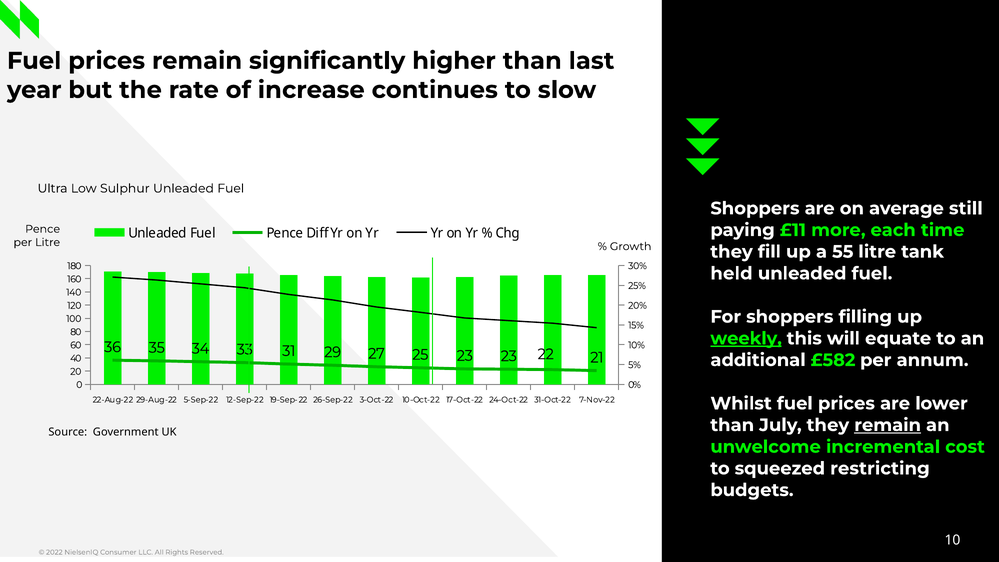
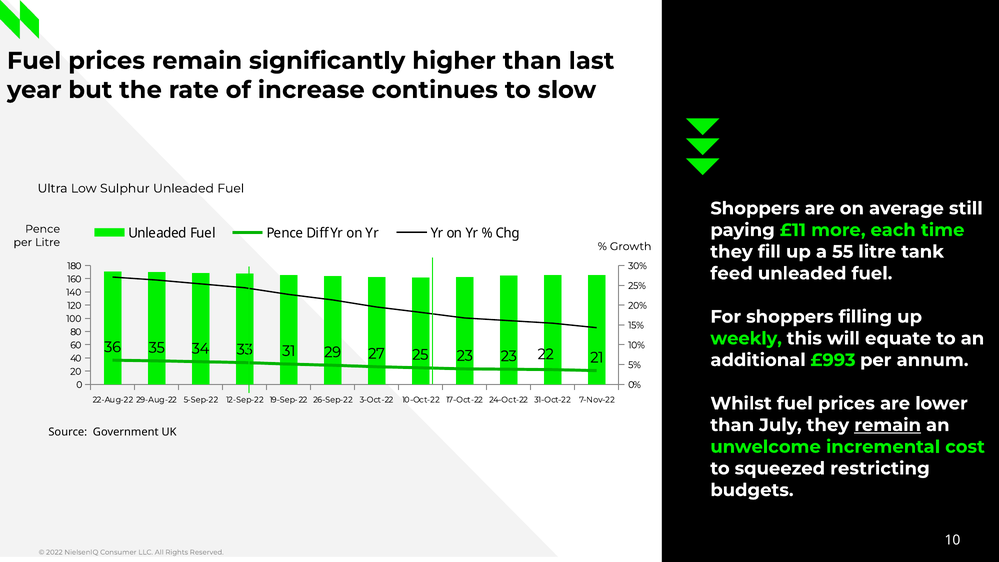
held: held -> feed
weekly underline: present -> none
£582: £582 -> £993
